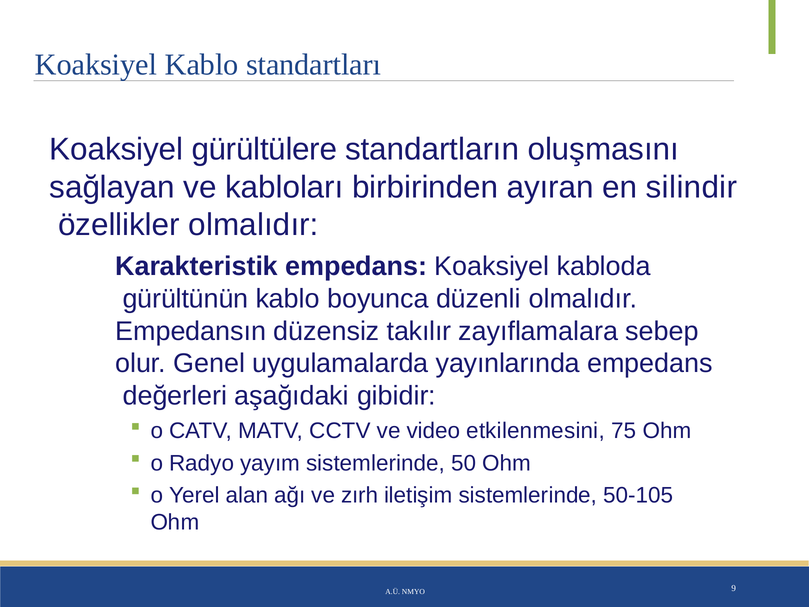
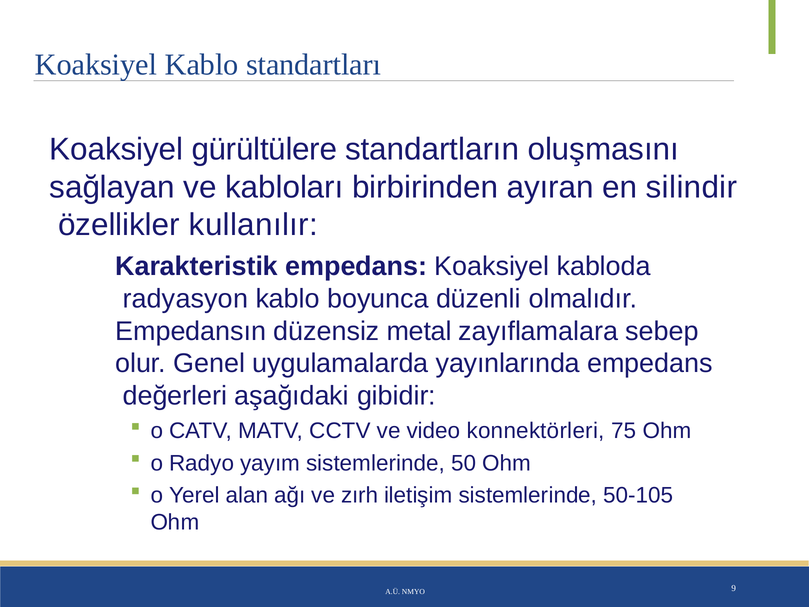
özellikler olmalıdır: olmalıdır -> kullanılır
gürültünün: gürültünün -> radyasyon
takılır: takılır -> metal
etkilenmesini: etkilenmesini -> konnektörleri
